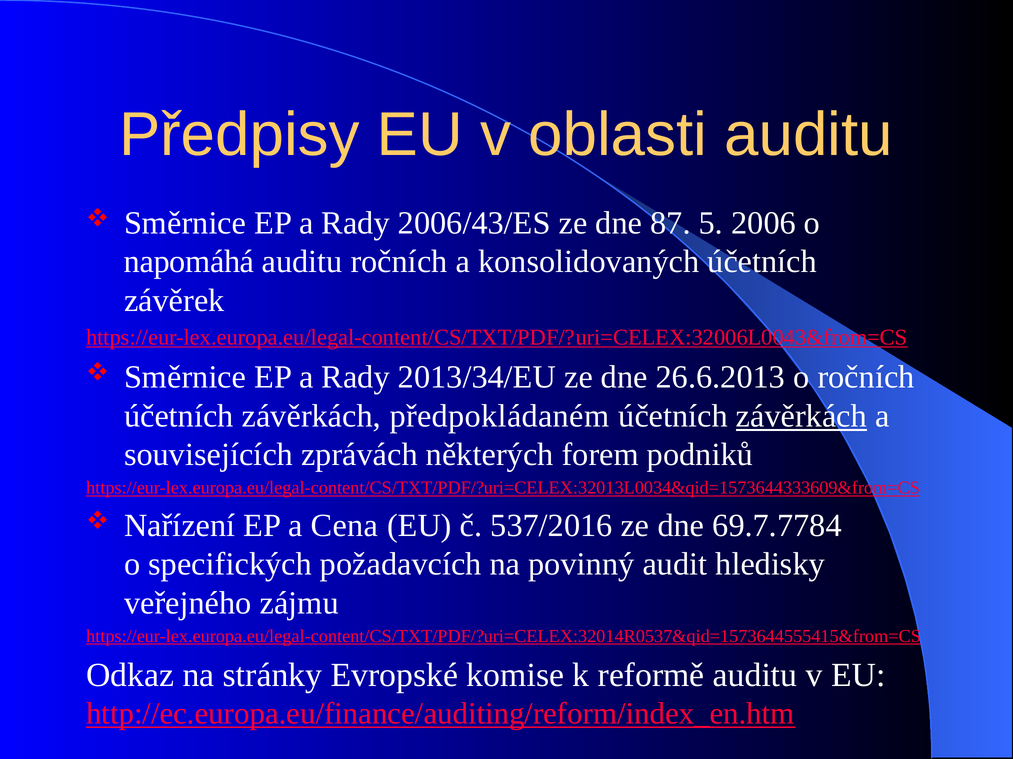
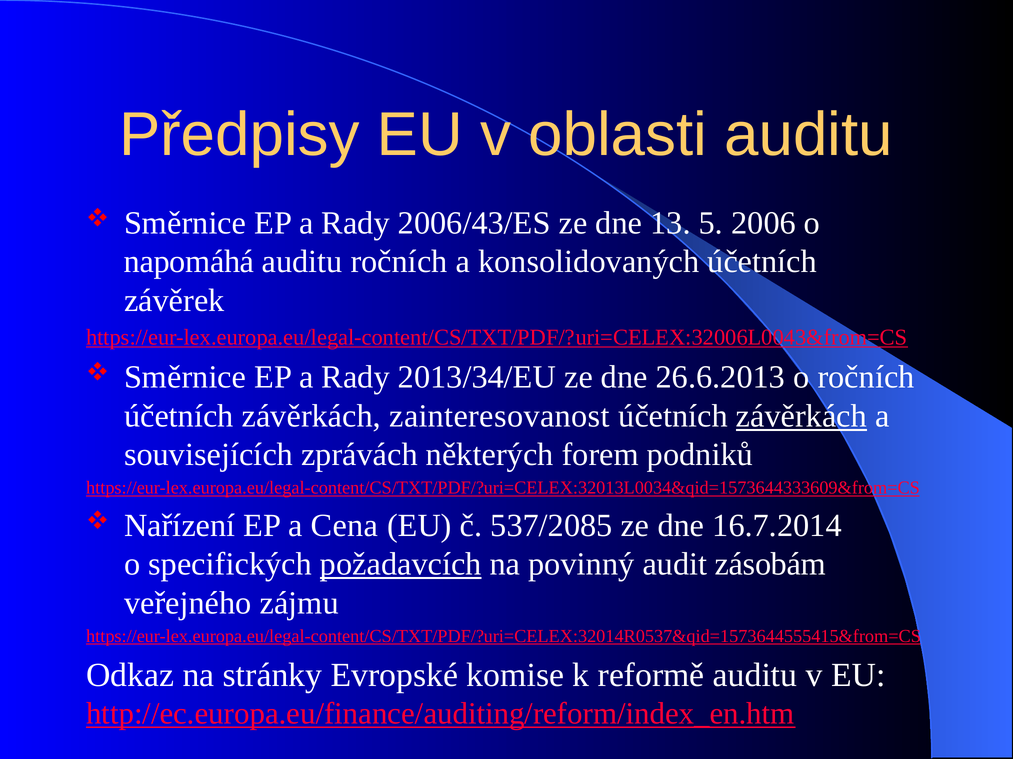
87: 87 -> 13
předpokládaném: předpokládaném -> zainteresovanost
537/2016: 537/2016 -> 537/2085
69.7.7784: 69.7.7784 -> 16.7.2014
požadavcích underline: none -> present
hledisky: hledisky -> zásobám
